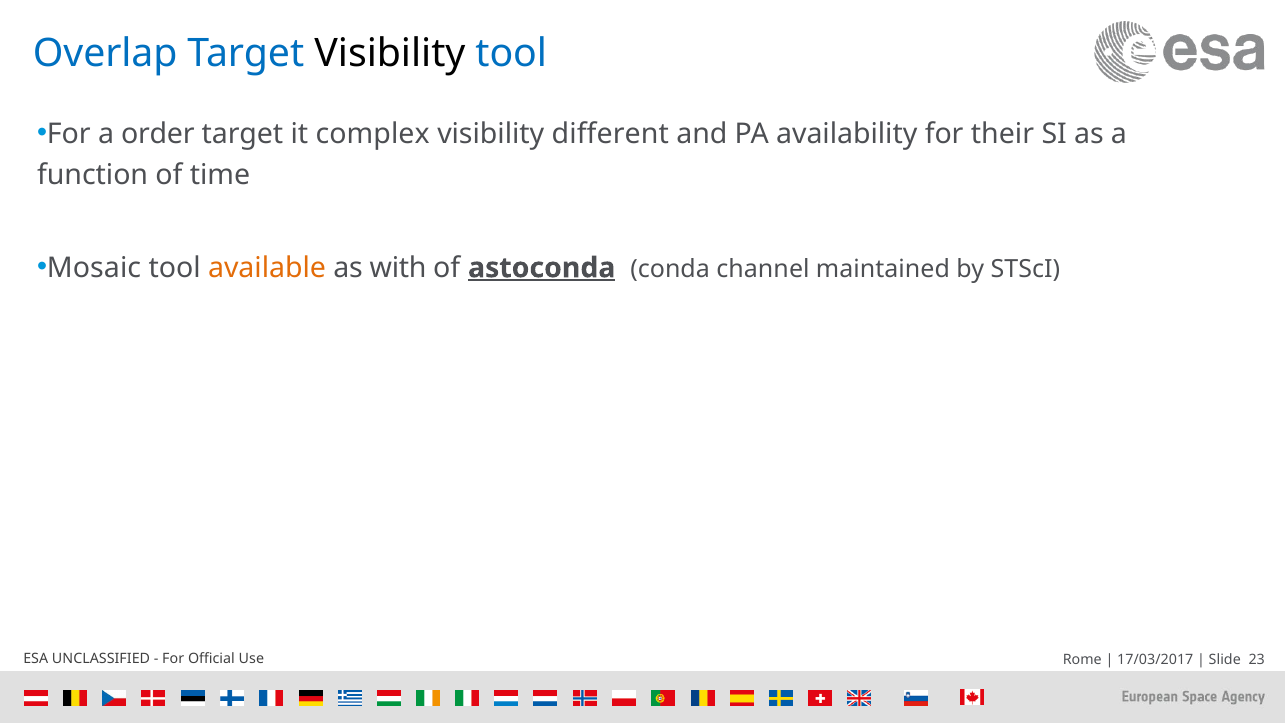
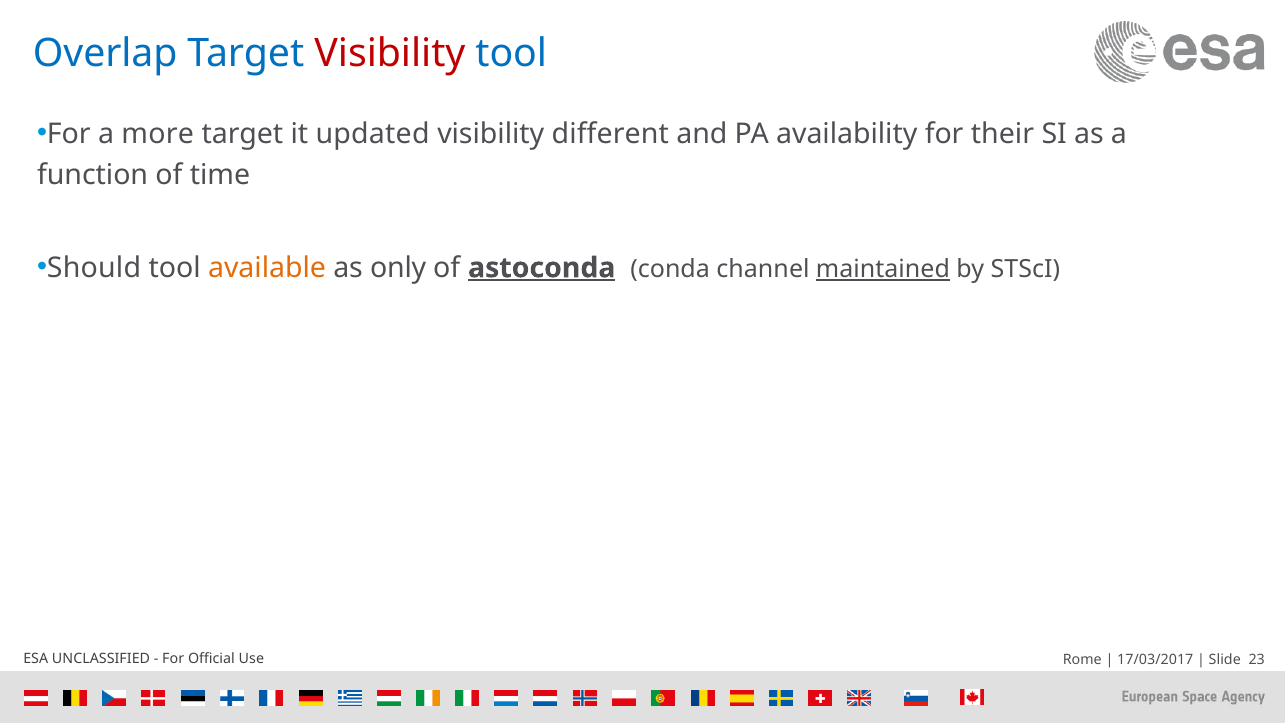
Visibility at (390, 54) colour: black -> red
order: order -> more
complex: complex -> updated
Mosaic: Mosaic -> Should
with: with -> only
maintained underline: none -> present
